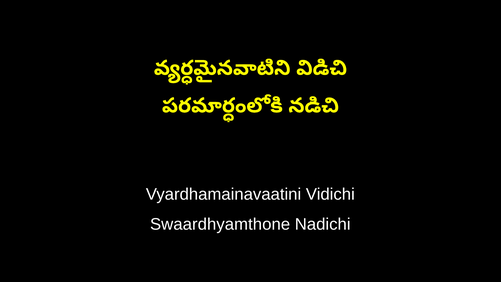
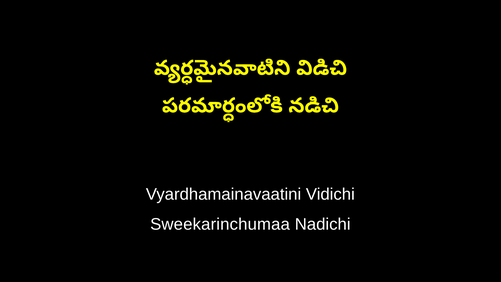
Swaardhyamthone: Swaardhyamthone -> Sweekarinchumaa
